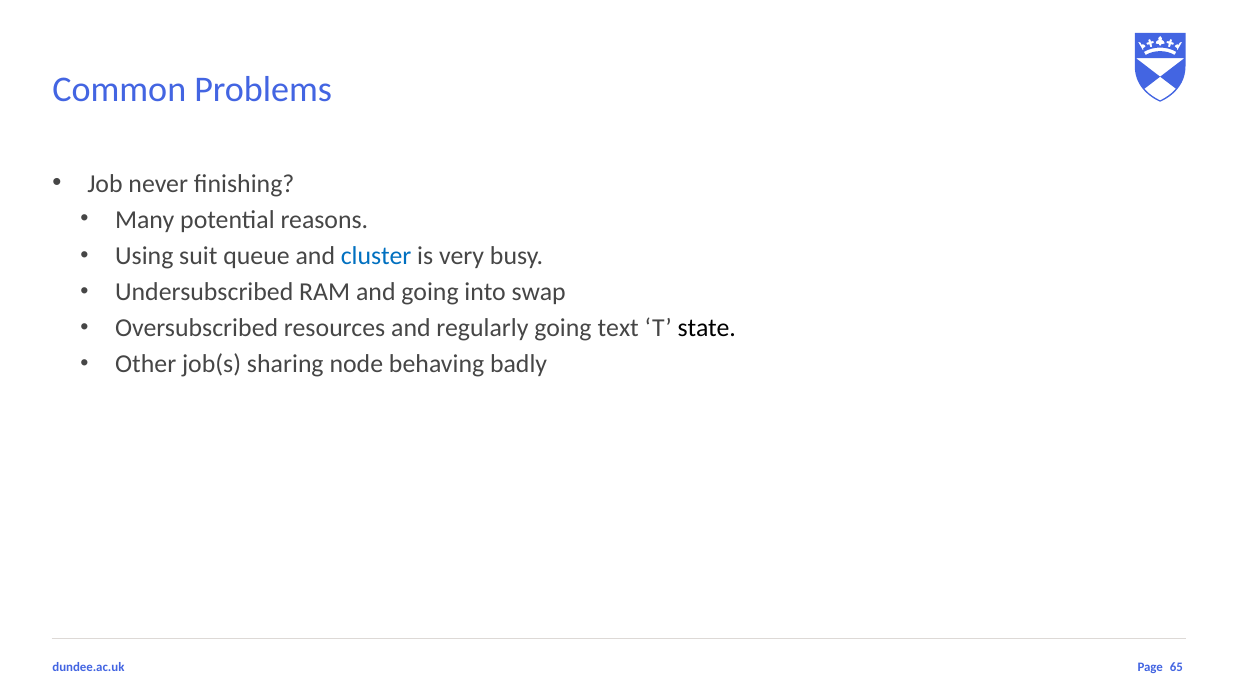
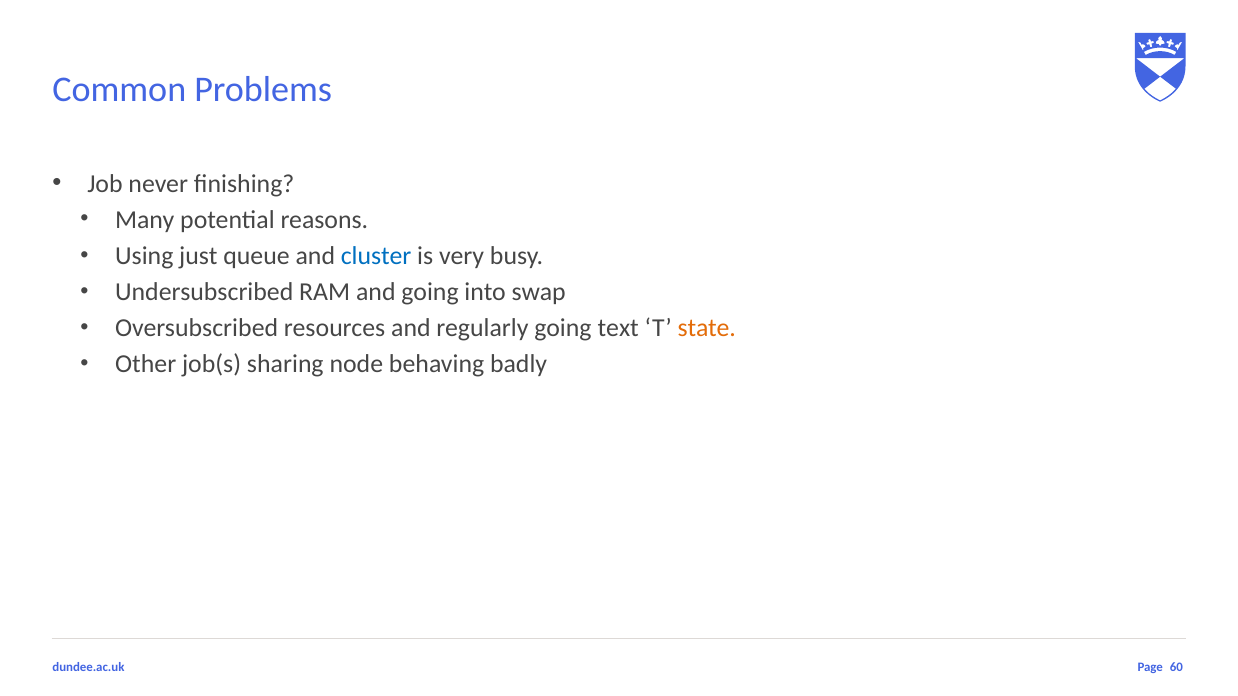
suit: suit -> just
state colour: black -> orange
65: 65 -> 60
